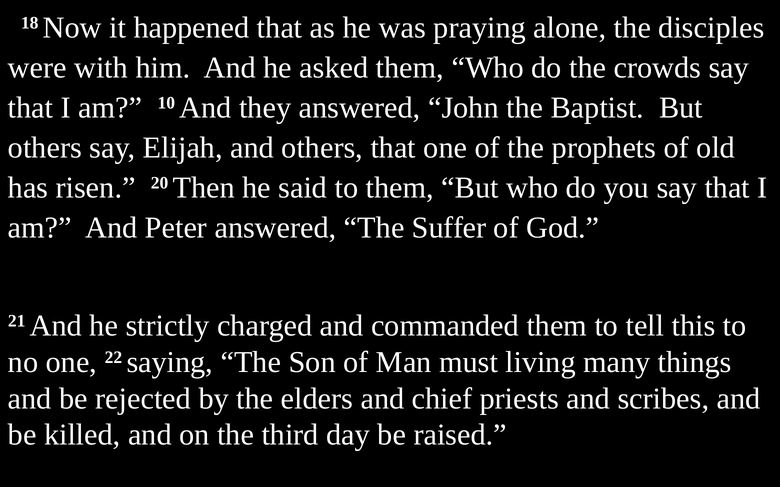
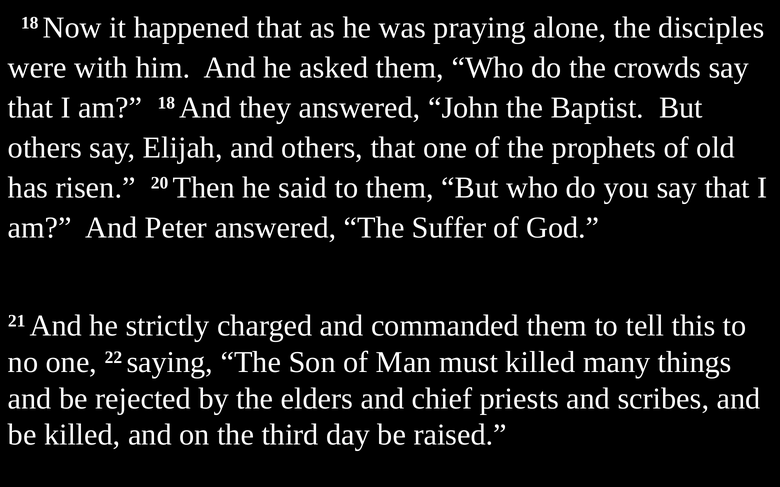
am 10: 10 -> 18
must living: living -> killed
